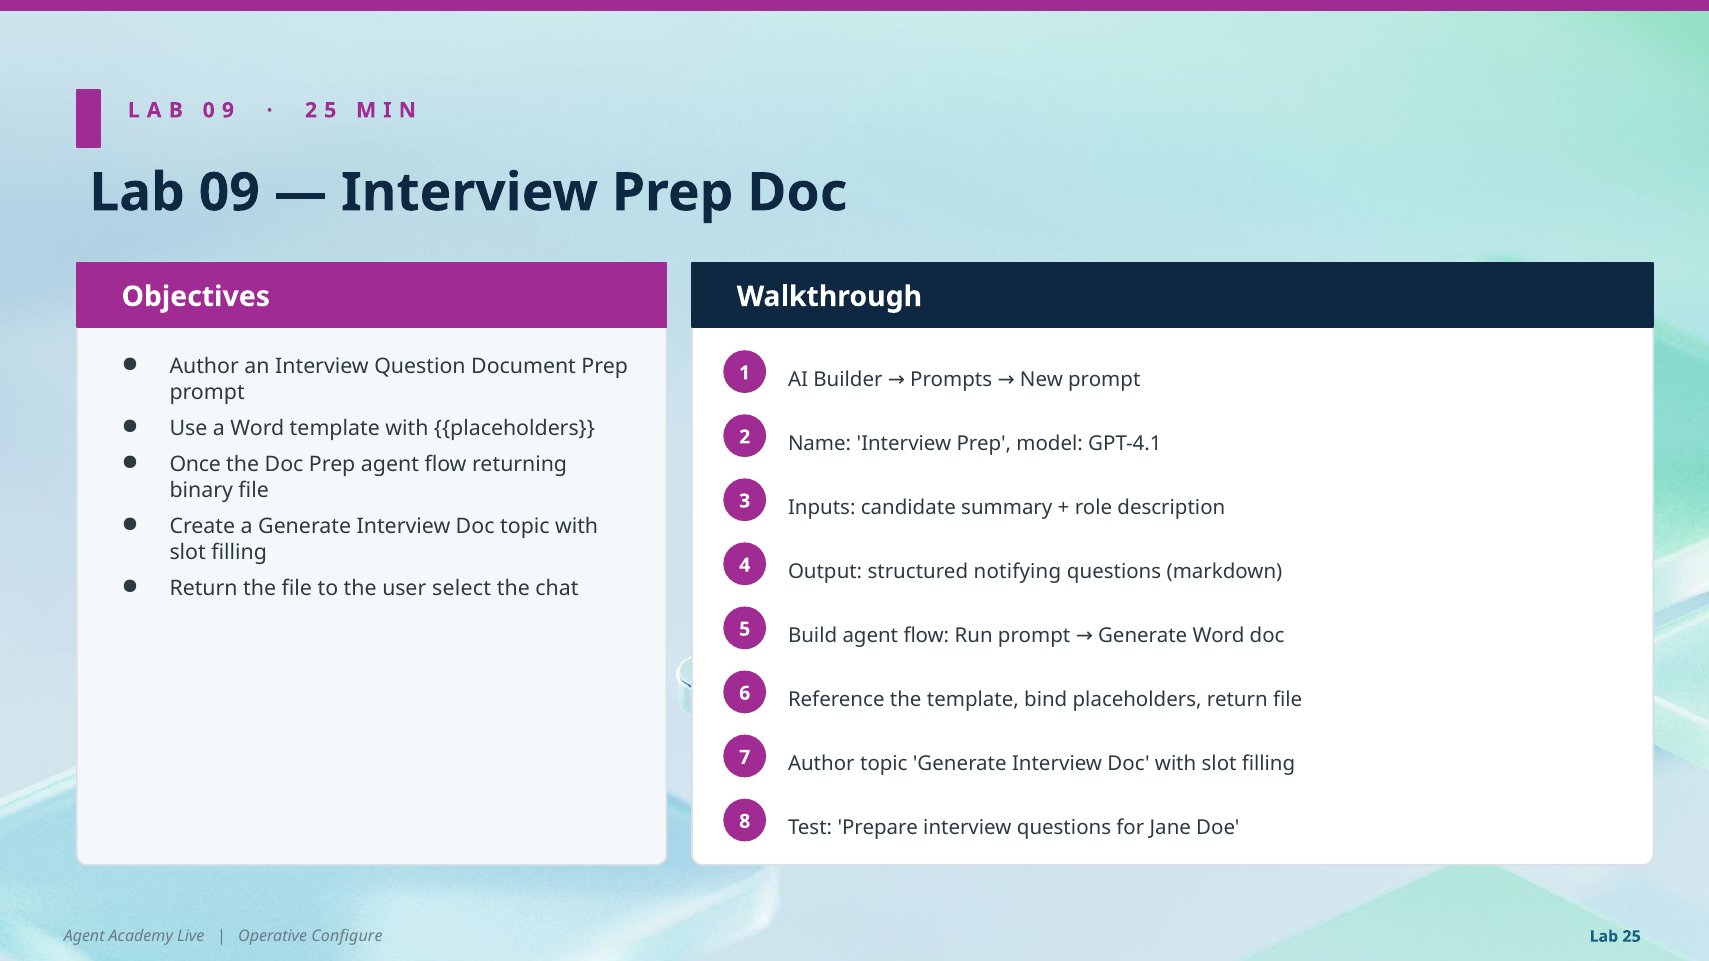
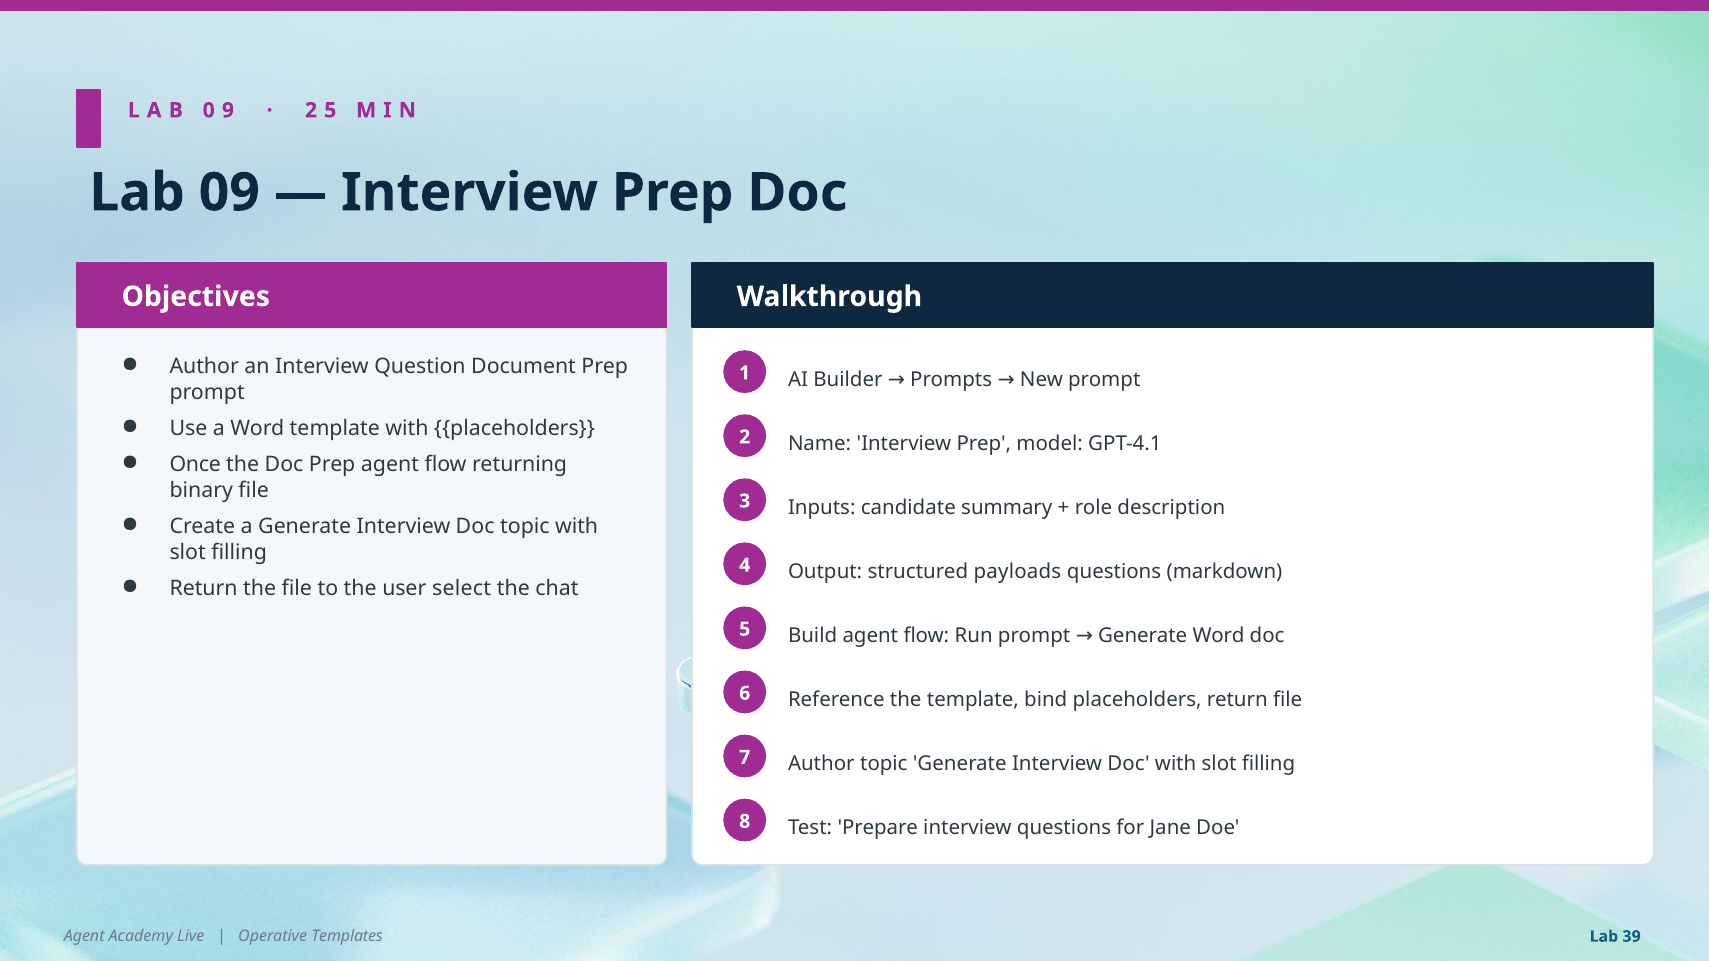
notifying: notifying -> payloads
Configure: Configure -> Templates
25: 25 -> 39
